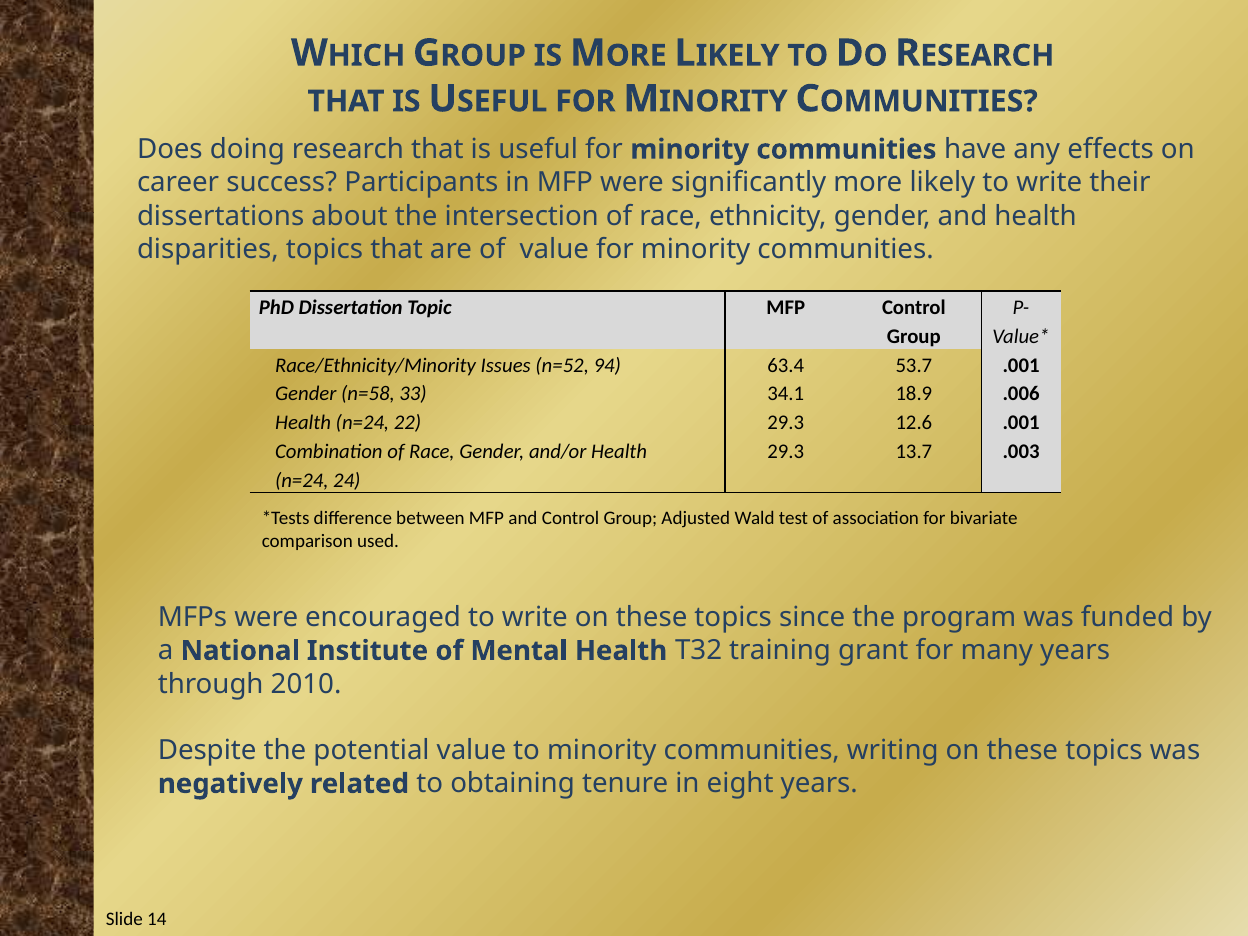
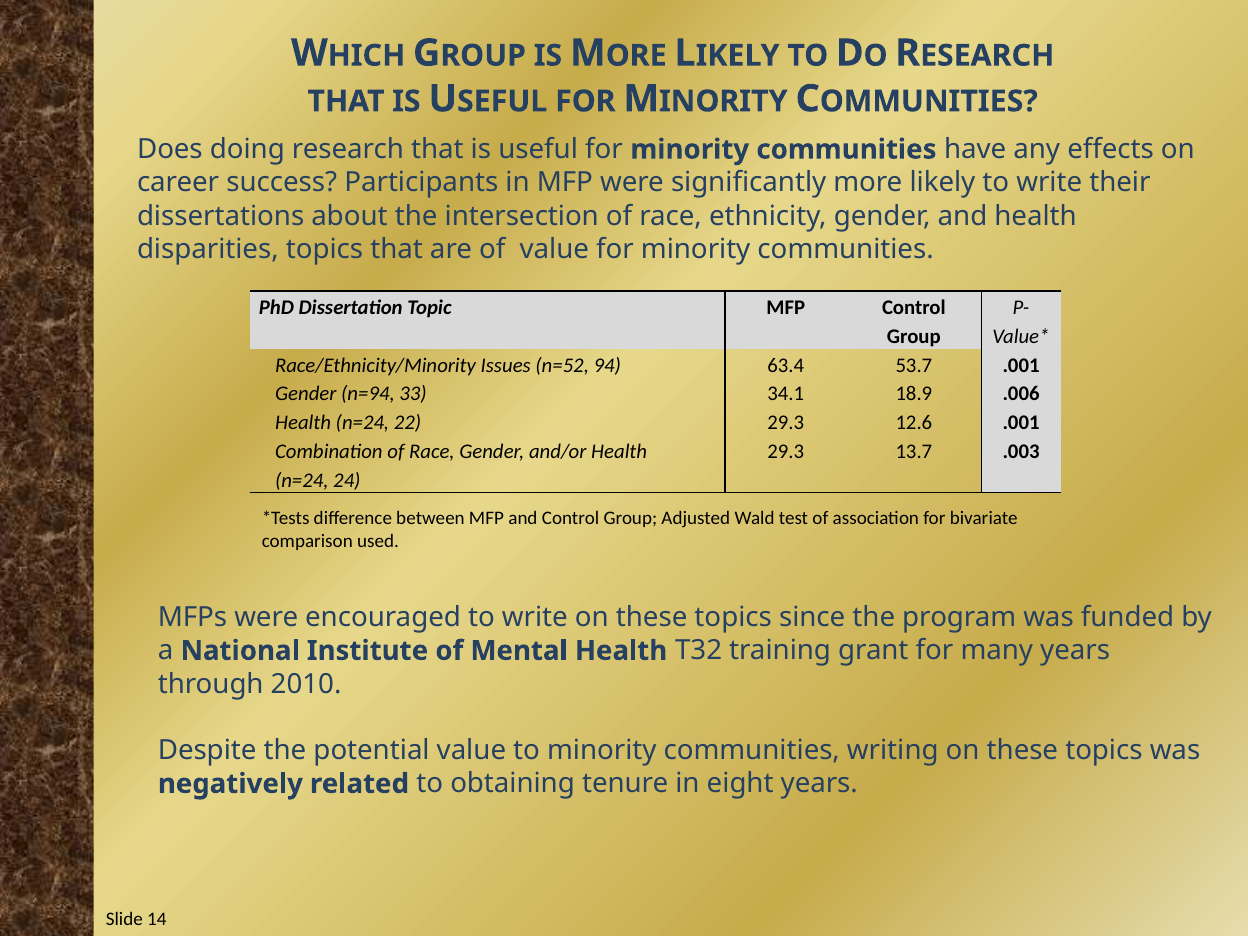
n=58: n=58 -> n=94
